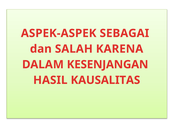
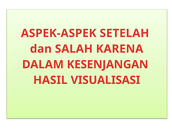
SEBAGAI: SEBAGAI -> SETELAH
KAUSALITAS: KAUSALITAS -> VISUALISASI
